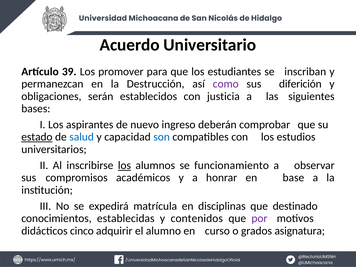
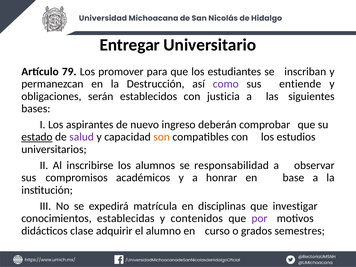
Acuerdo: Acuerdo -> Entregar
39: 39 -> 79
diferición: diferición -> entiende
salud colour: blue -> purple
son colour: blue -> orange
los at (124, 165) underline: present -> none
funcionamiento: funcionamiento -> responsabilidad
destinado: destinado -> investigar
cinco: cinco -> clase
asignatura: asignatura -> semestres
